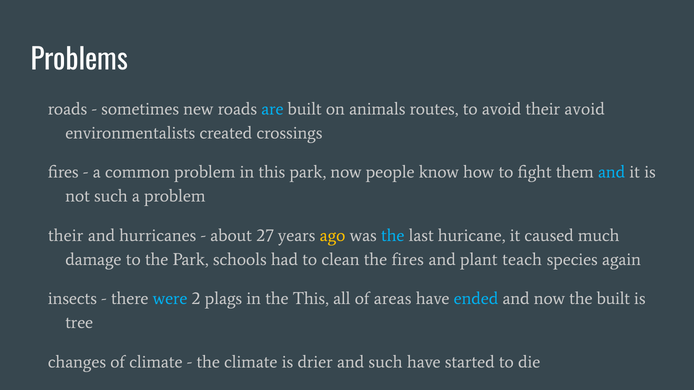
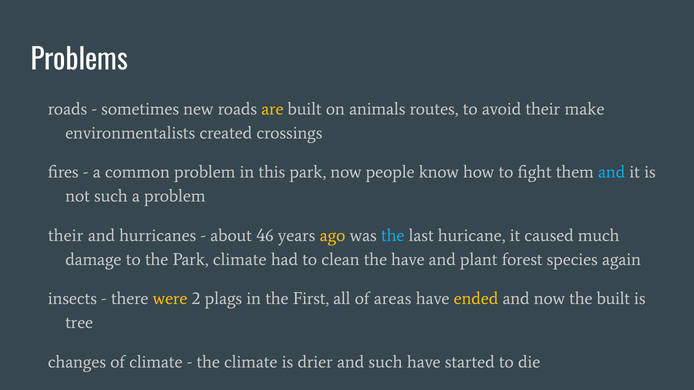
are colour: light blue -> yellow
their avoid: avoid -> make
27: 27 -> 46
Park schools: schools -> climate
the fires: fires -> have
teach: teach -> forest
were colour: light blue -> yellow
the This: This -> First
ended colour: light blue -> yellow
